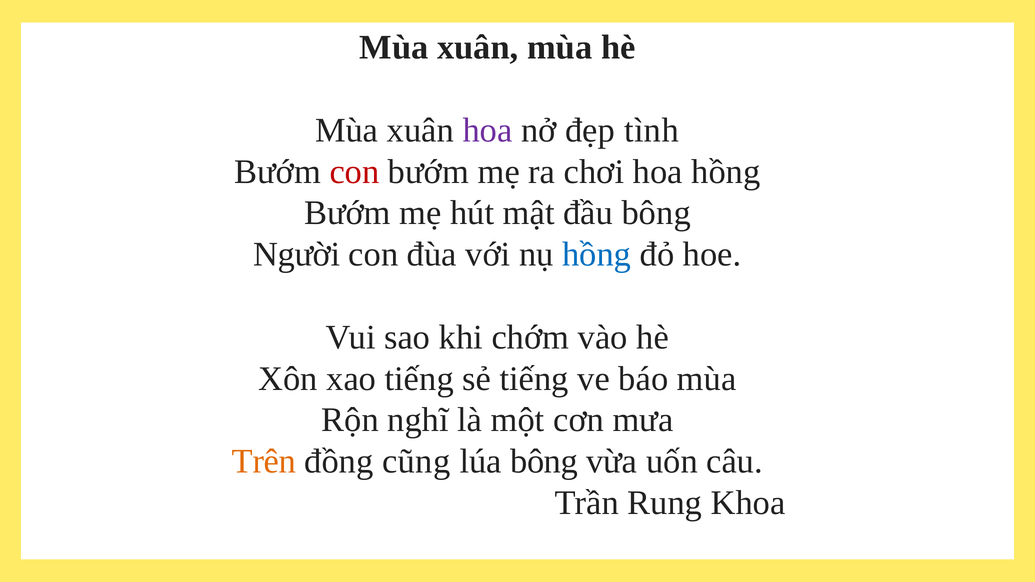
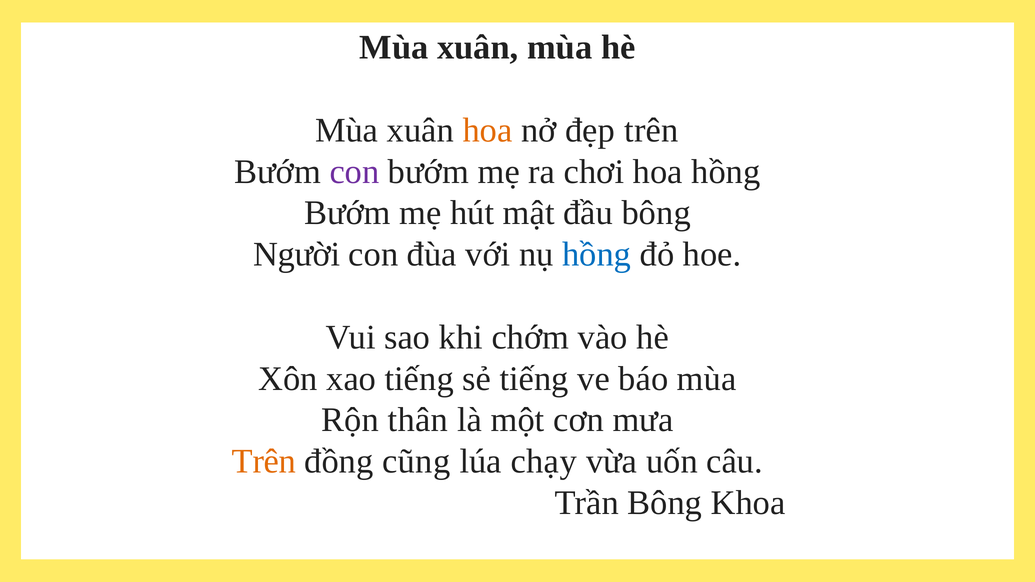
hoa at (487, 130) colour: purple -> orange
đẹp tình: tình -> trên
con at (354, 172) colour: red -> purple
nghĩ: nghĩ -> thân
lúa bông: bông -> chạy
Trần Rung: Rung -> Bông
